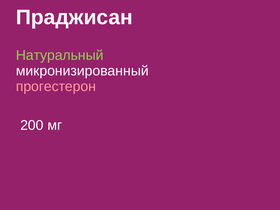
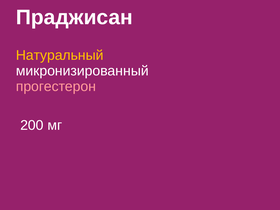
Натуральный colour: light green -> yellow
